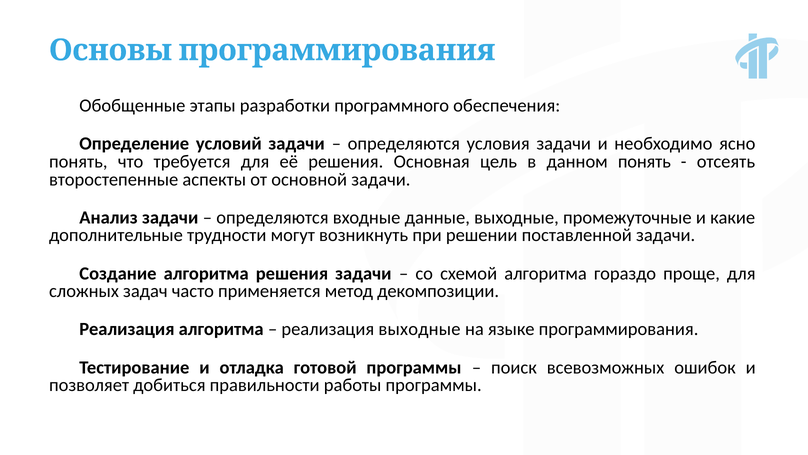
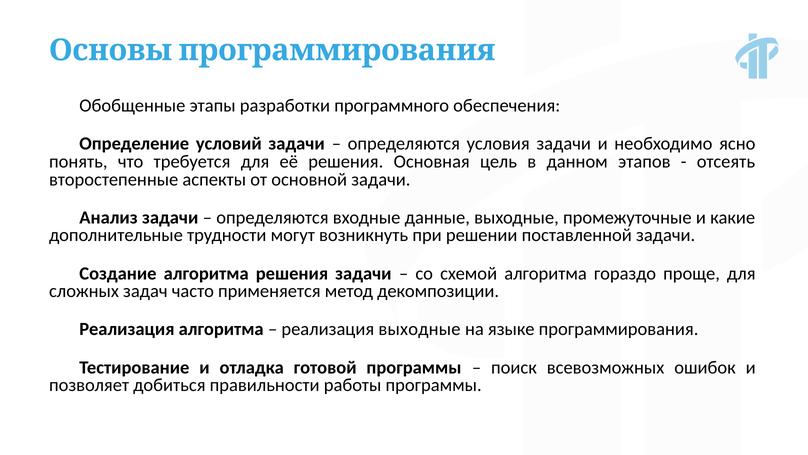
данном понять: понять -> этапов
